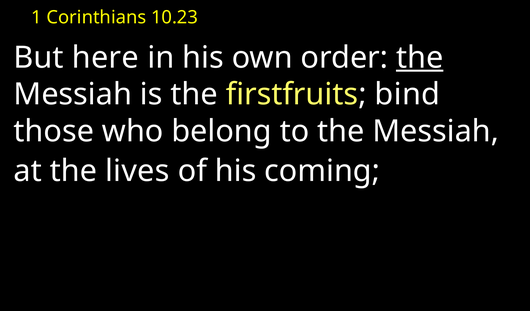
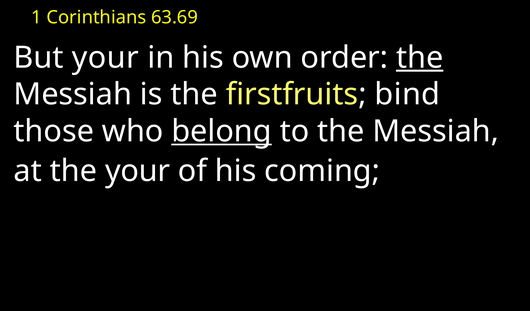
10.23: 10.23 -> 63.69
But here: here -> your
belong underline: none -> present
the lives: lives -> your
